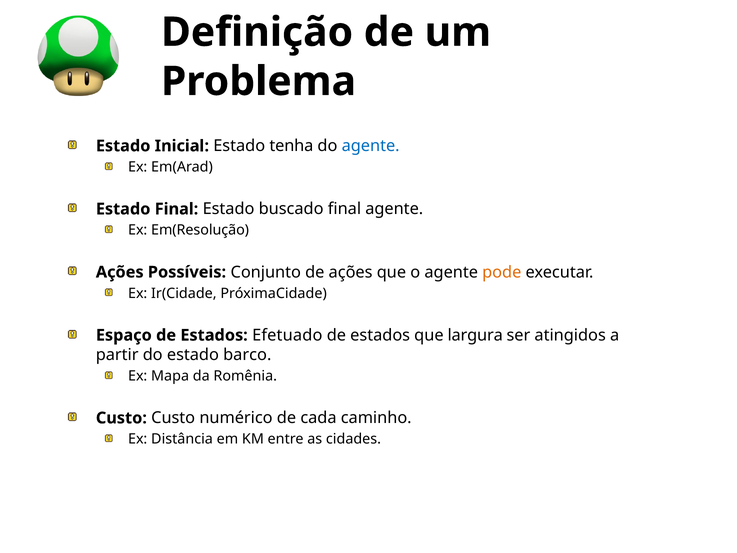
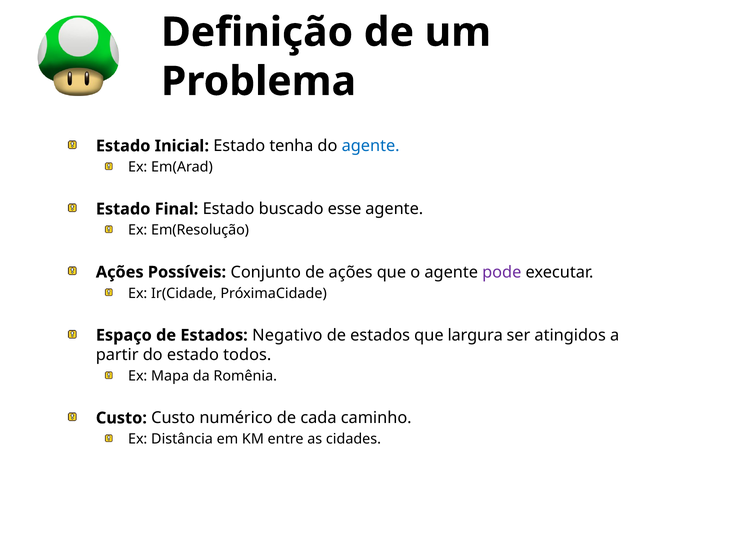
buscado final: final -> esse
pode colour: orange -> purple
Efetuado: Efetuado -> Negativo
barco: barco -> todos
